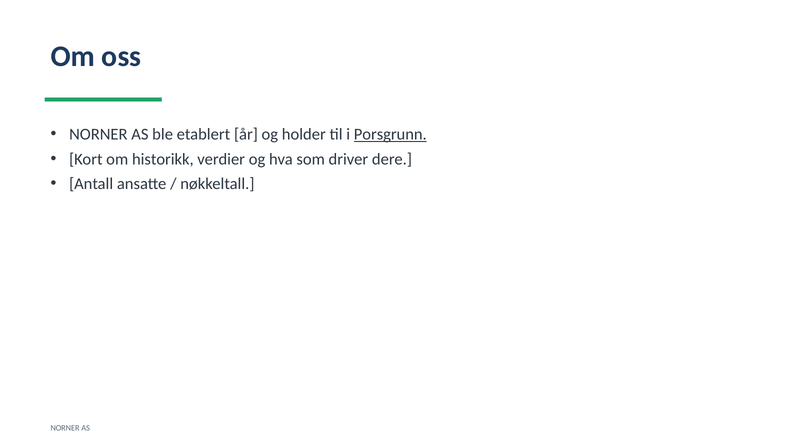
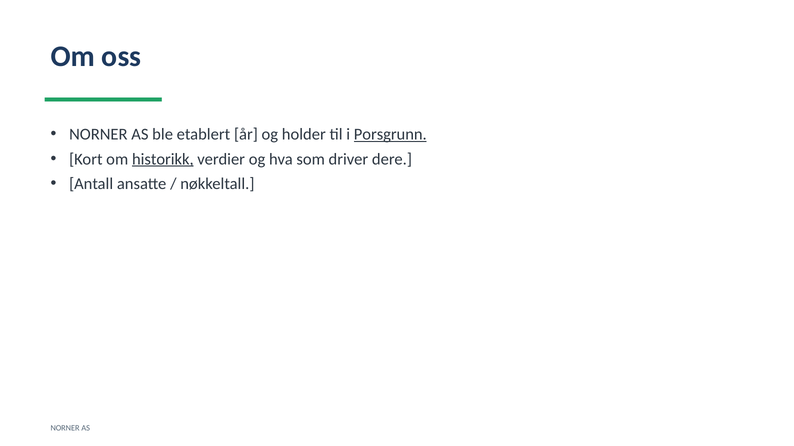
historikk underline: none -> present
